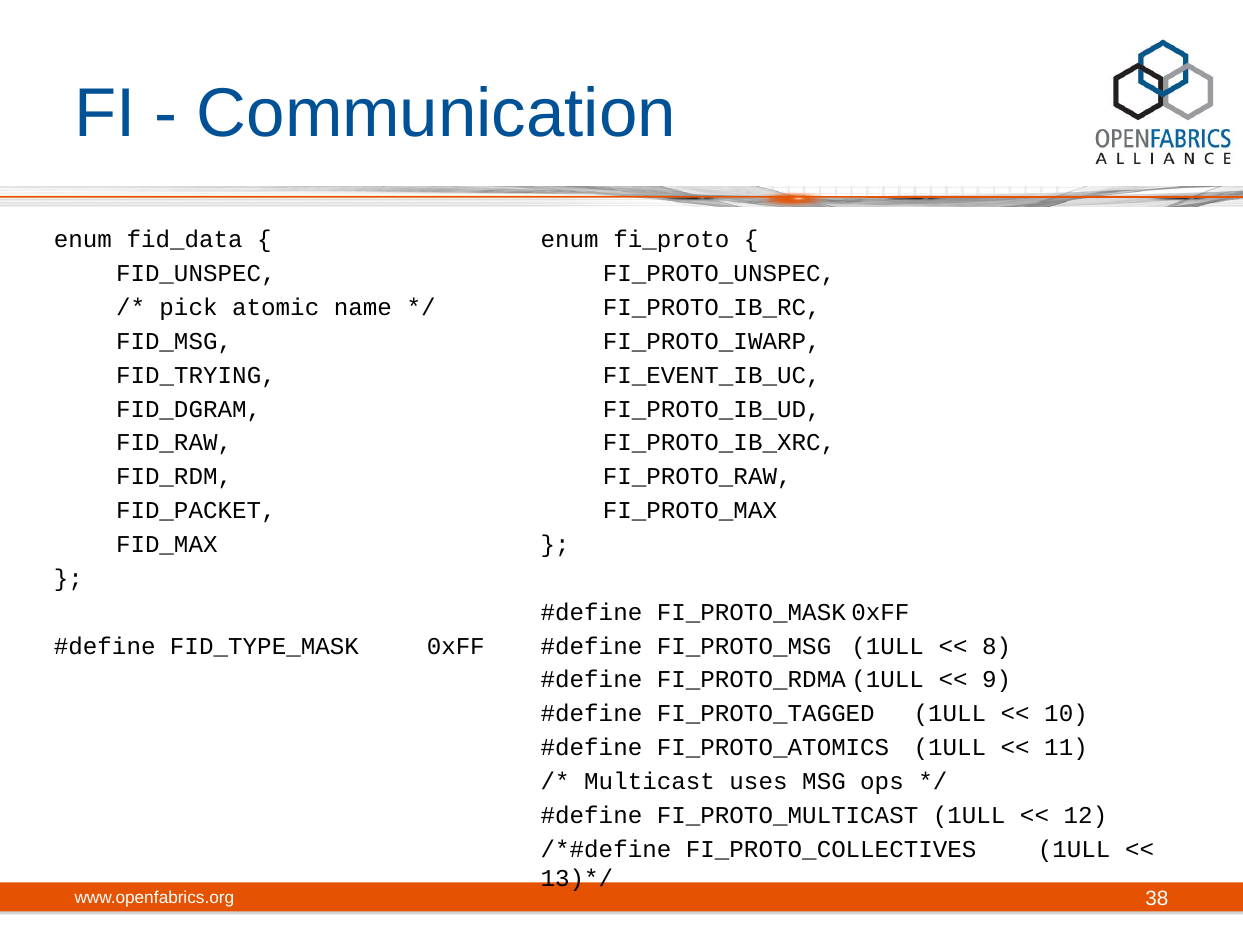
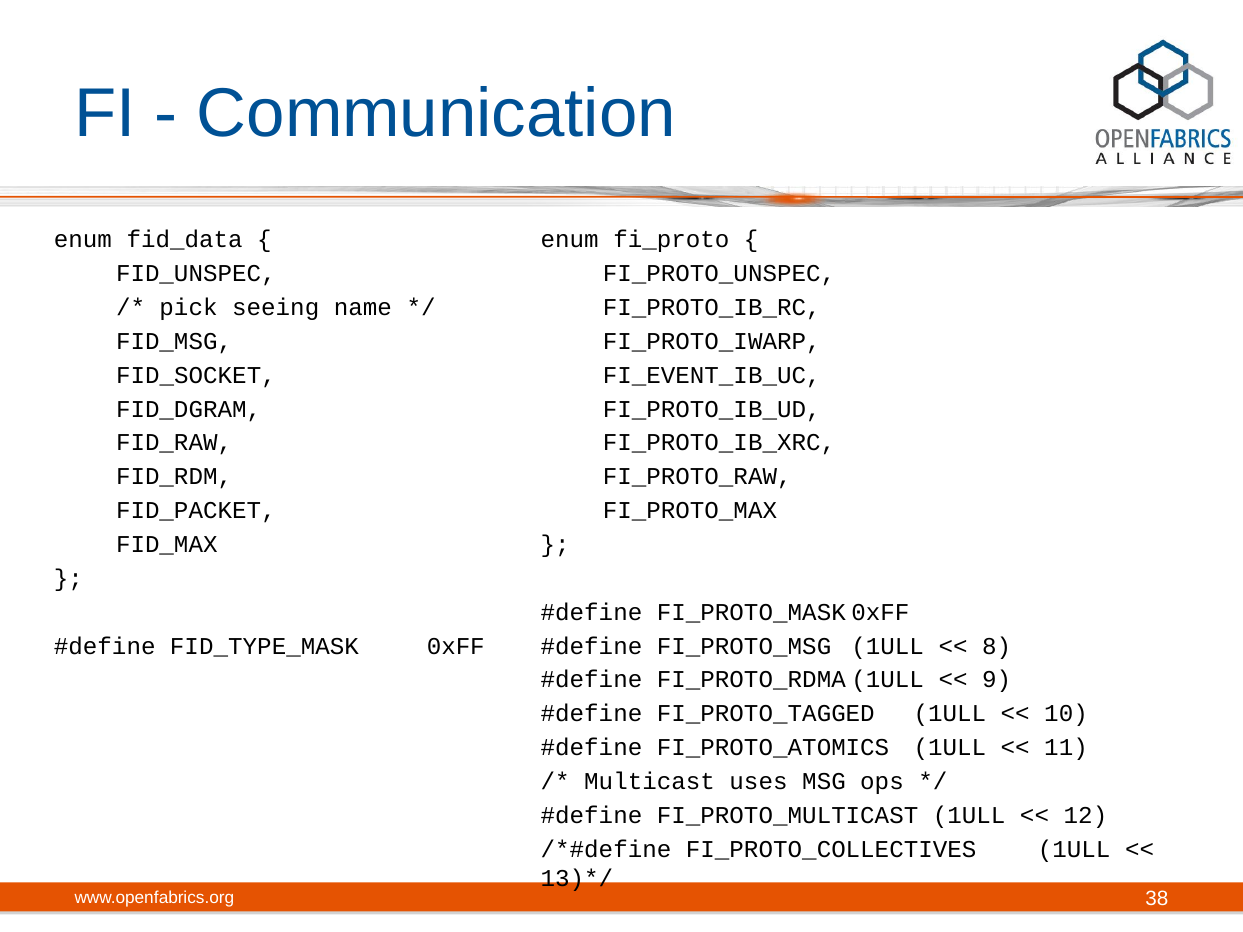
atomic: atomic -> seeing
FID_TRYING: FID_TRYING -> FID_SOCKET
